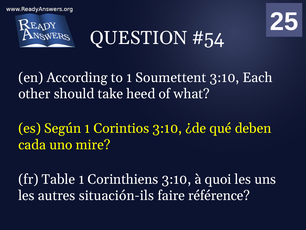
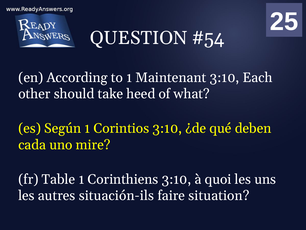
Soumettent: Soumettent -> Maintenant
référence: référence -> situation
